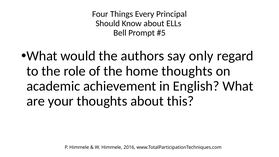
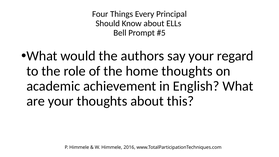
say only: only -> your
